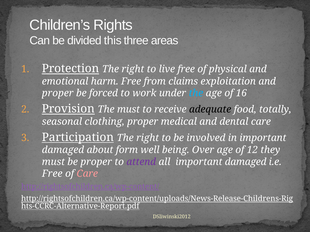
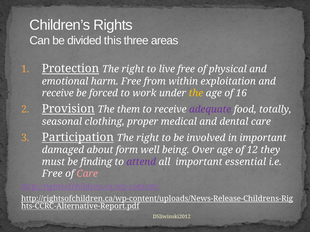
claims: claims -> within
proper at (58, 93): proper -> receive
the at (196, 93) colour: light blue -> yellow
The must: must -> them
adequate colour: black -> purple
be proper: proper -> finding
all important damaged: damaged -> essential
